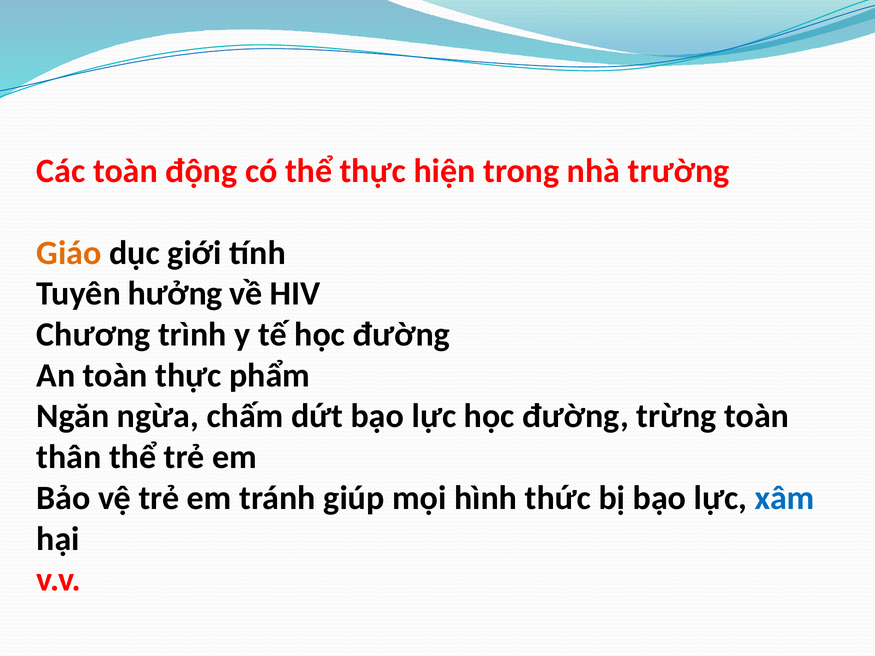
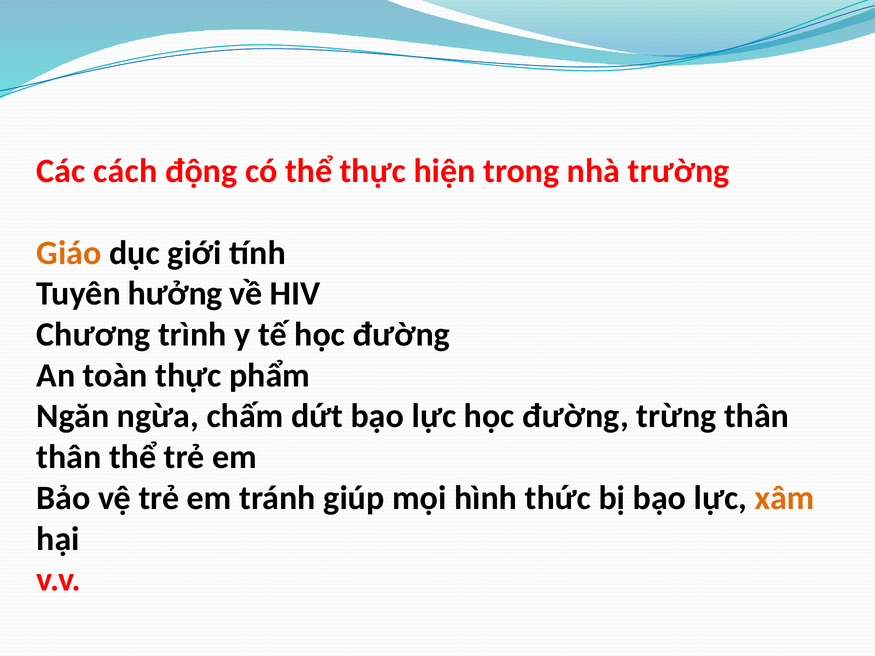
Các toàn: toàn -> cách
trừng toàn: toàn -> thân
xâm colour: blue -> orange
